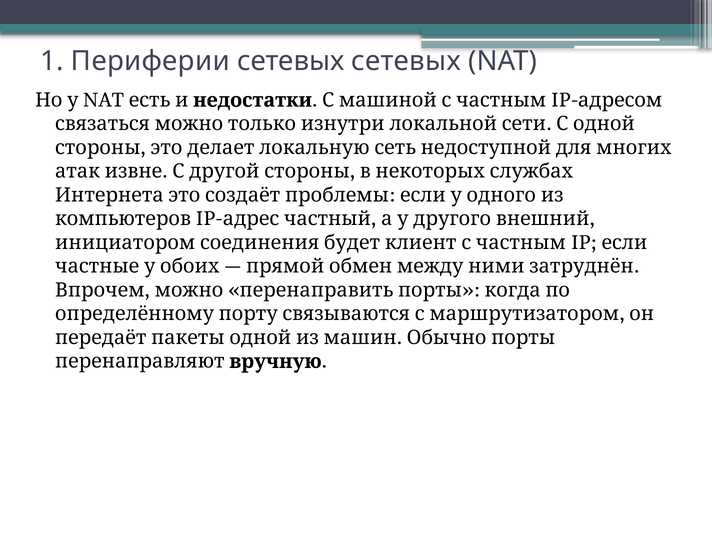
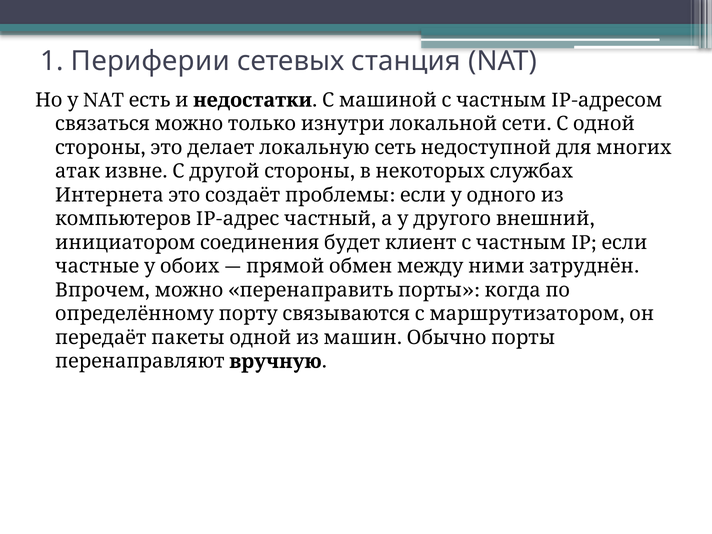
сетевых сетевых: сетевых -> станция
